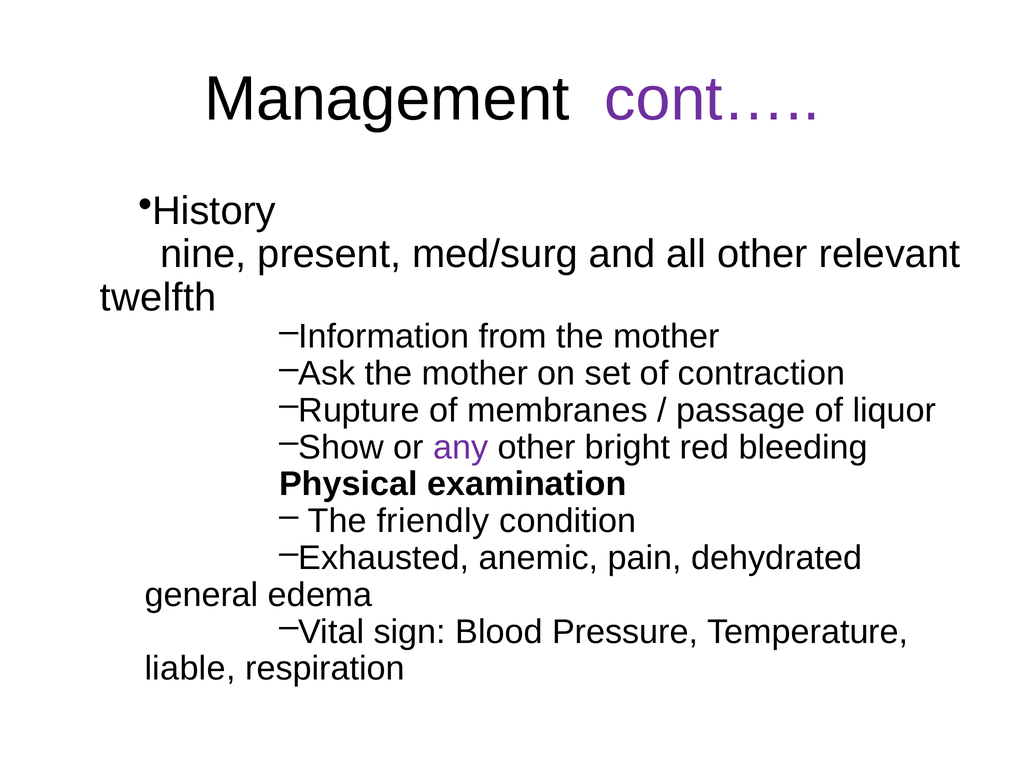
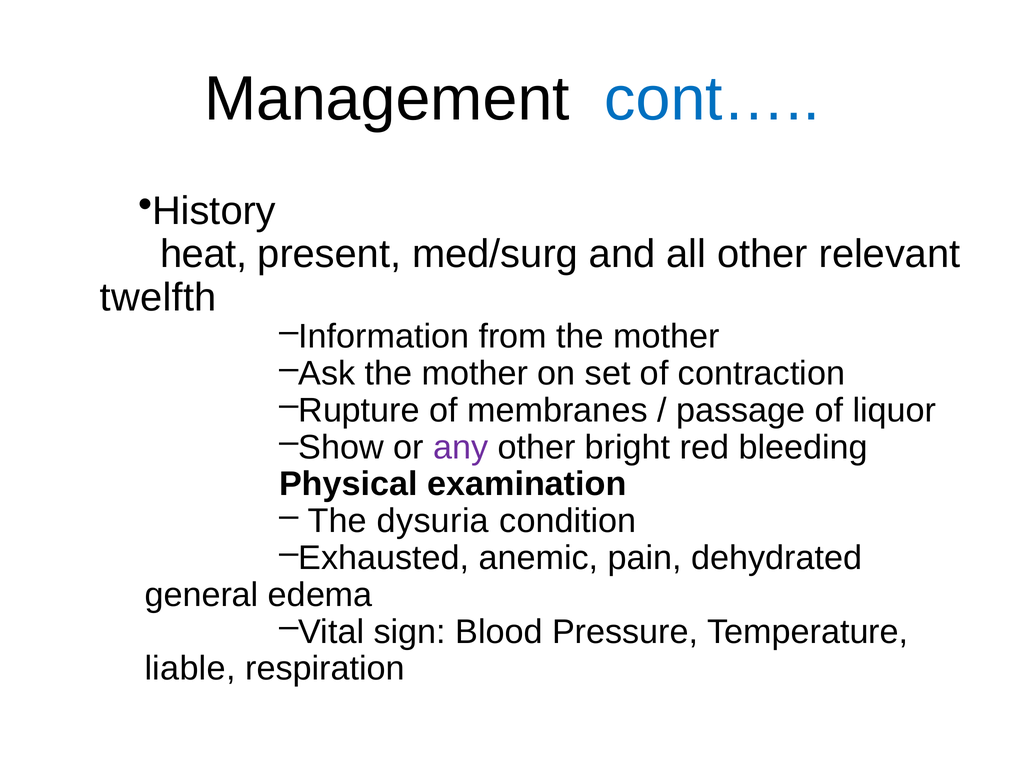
cont… colour: purple -> blue
nine: nine -> heat
friendly: friendly -> dysuria
